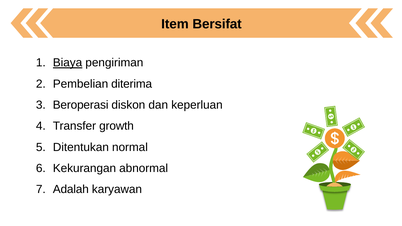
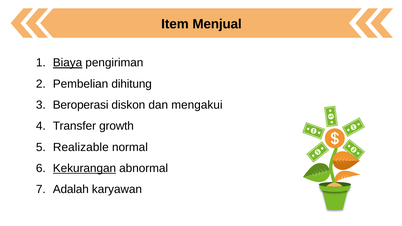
Bersifat: Bersifat -> Menjual
diterima: diterima -> dihitung
keperluan: keperluan -> mengakui
Ditentukan: Ditentukan -> Realizable
Kekurangan underline: none -> present
